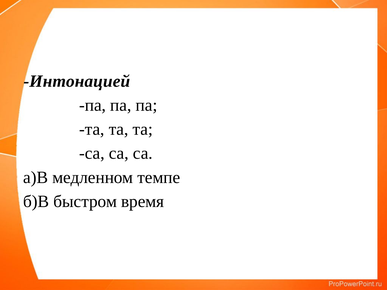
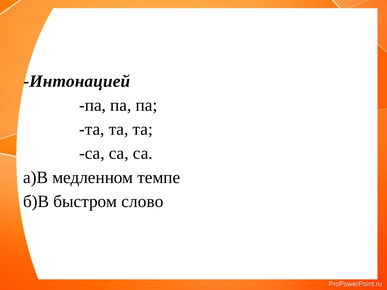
время: время -> слово
